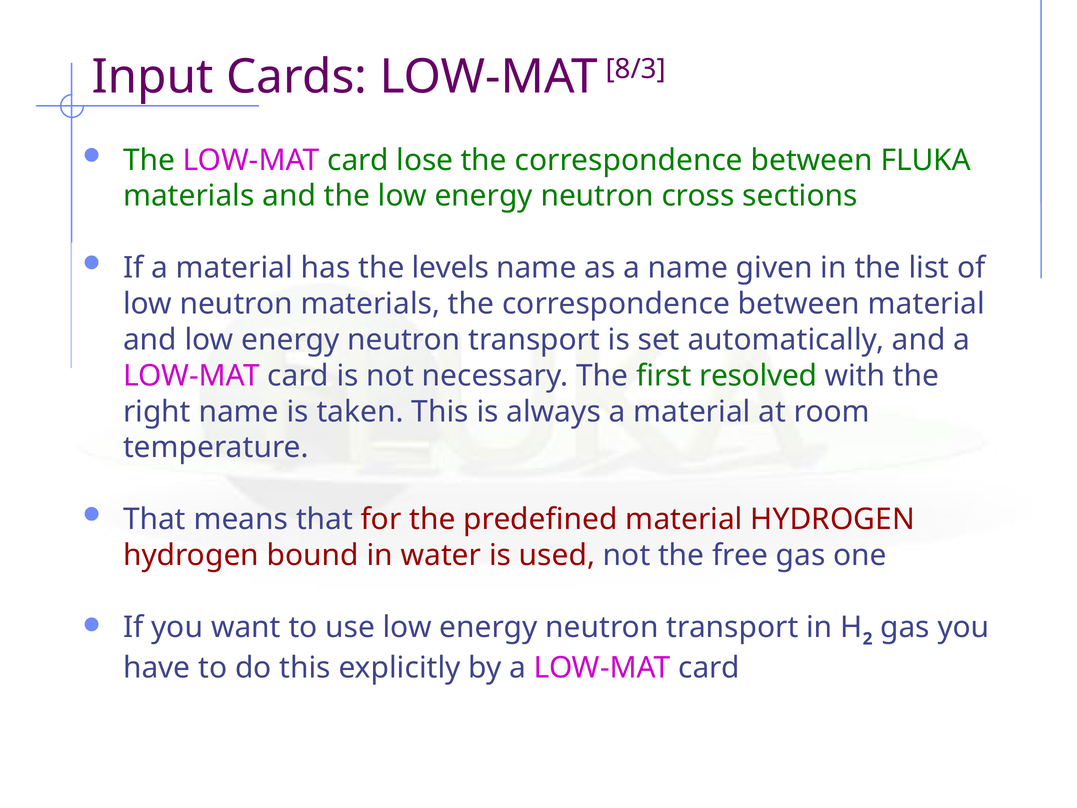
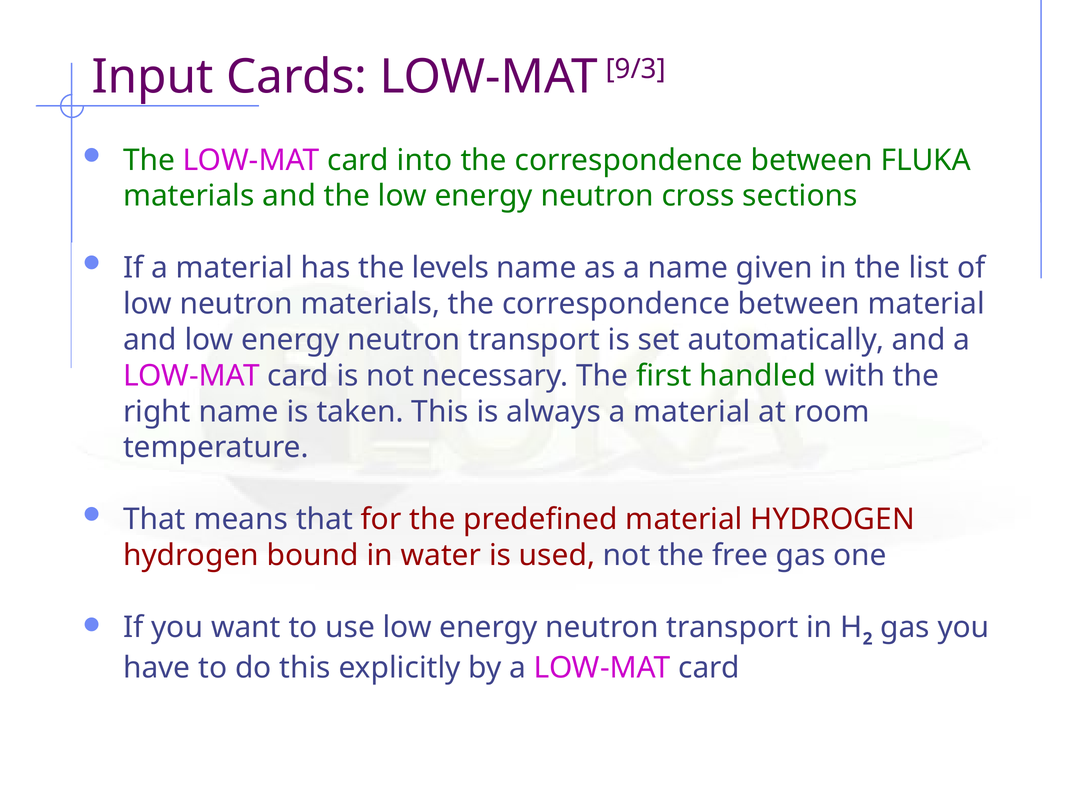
8/3: 8/3 -> 9/3
lose: lose -> into
resolved: resolved -> handled
